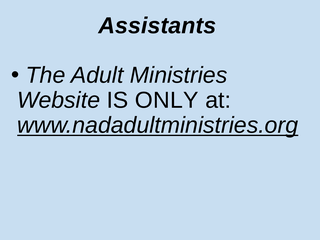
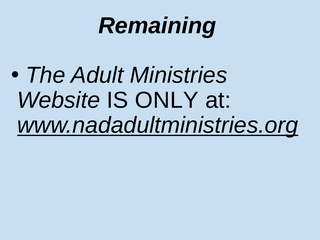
Assistants: Assistants -> Remaining
